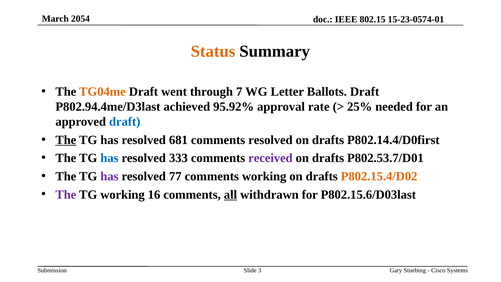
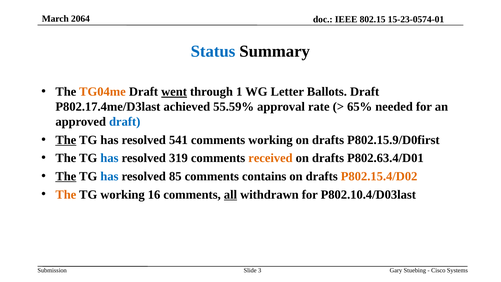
2054: 2054 -> 2064
Status colour: orange -> blue
went underline: none -> present
7: 7 -> 1
P802.94.4me/D3last: P802.94.4me/D3last -> P802.17.4me/D3last
95.92%: 95.92% -> 55.59%
25%: 25% -> 65%
681: 681 -> 541
comments resolved: resolved -> working
P802.14.4/D0first: P802.14.4/D0first -> P802.15.9/D0first
333: 333 -> 319
received colour: purple -> orange
P802.53.7/D01: P802.53.7/D01 -> P802.63.4/D01
The at (66, 176) underline: none -> present
has at (109, 176) colour: purple -> blue
77: 77 -> 85
comments working: working -> contains
The at (66, 194) colour: purple -> orange
P802.15.6/D03last: P802.15.6/D03last -> P802.10.4/D03last
